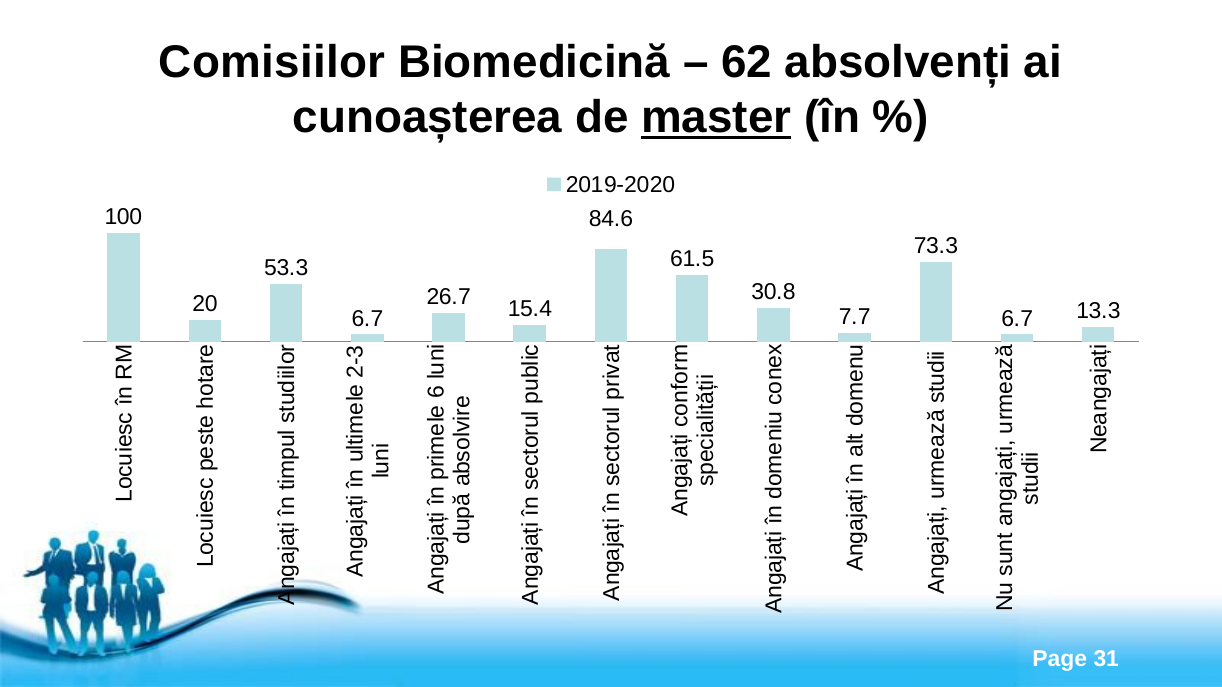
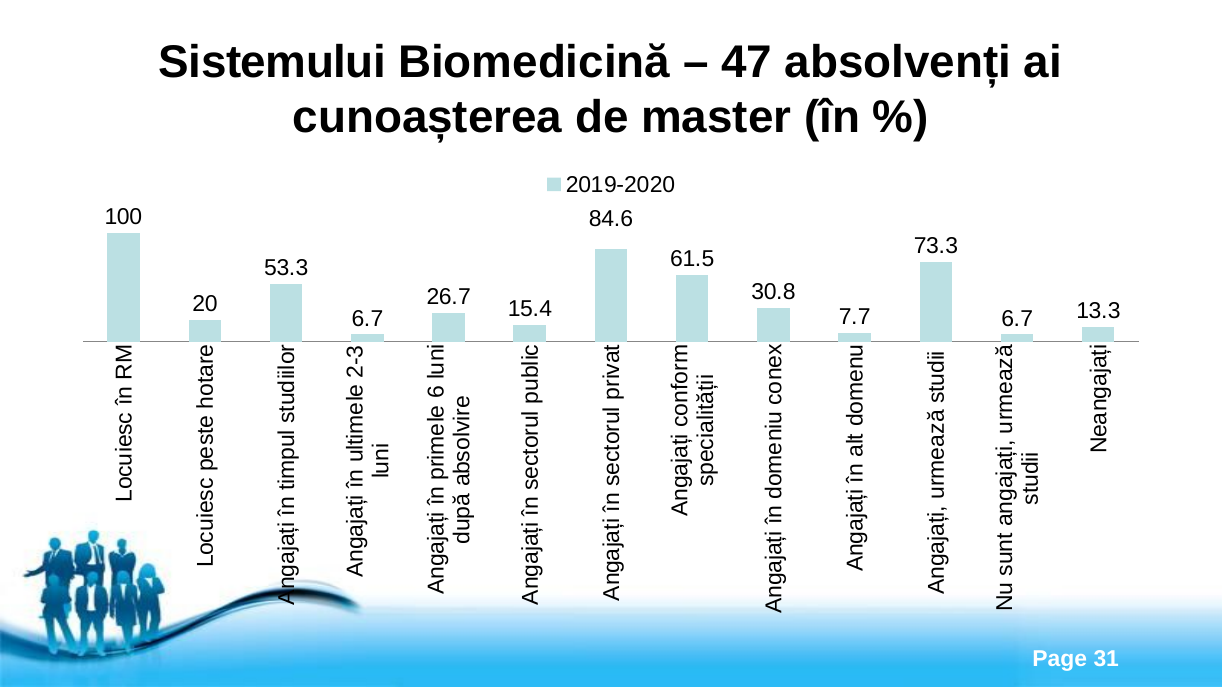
Comisiilor: Comisiilor -> Sistemului
62: 62 -> 47
master underline: present -> none
